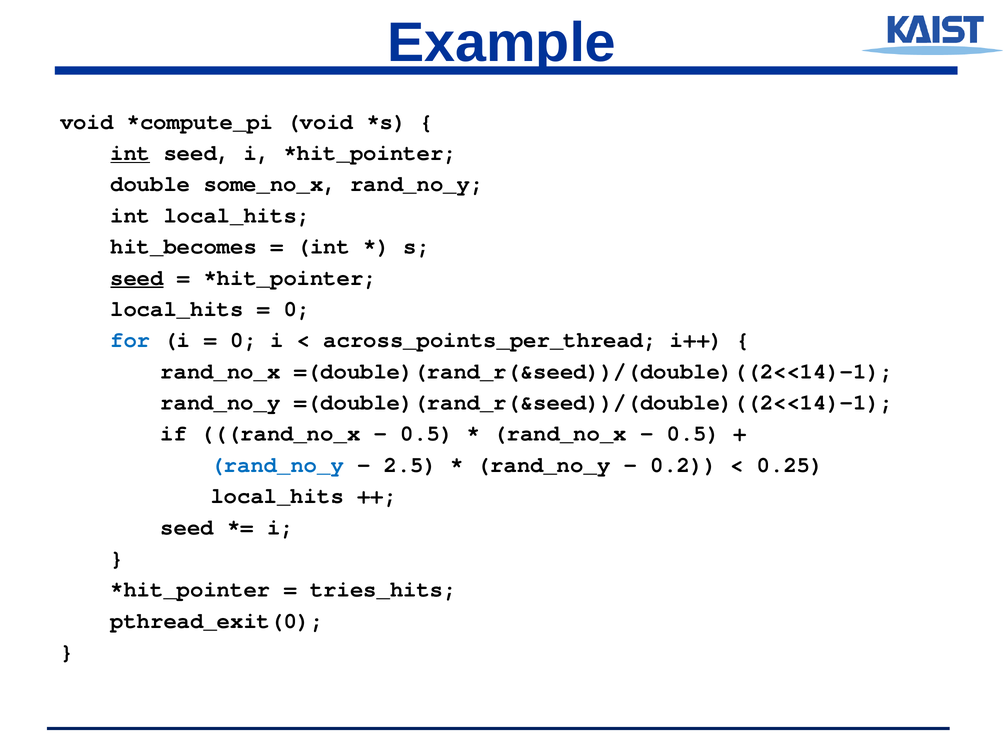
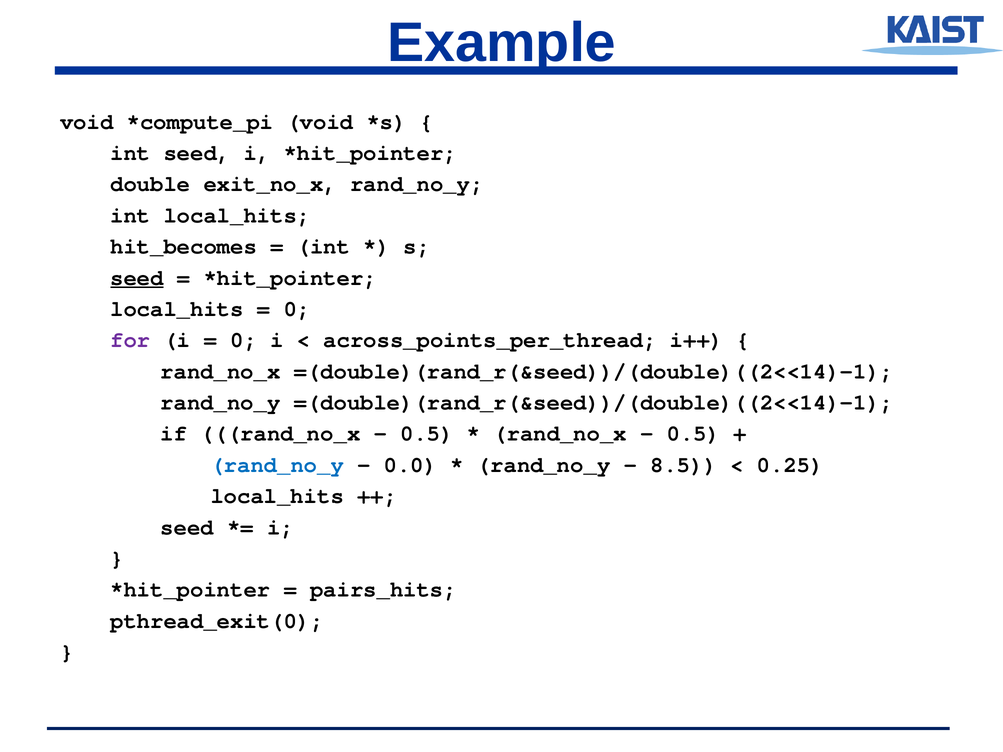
int at (130, 153) underline: present -> none
some_no_x: some_no_x -> exit_no_x
for colour: blue -> purple
2.5: 2.5 -> 0.0
0.2: 0.2 -> 8.5
tries_hits: tries_hits -> pairs_hits
